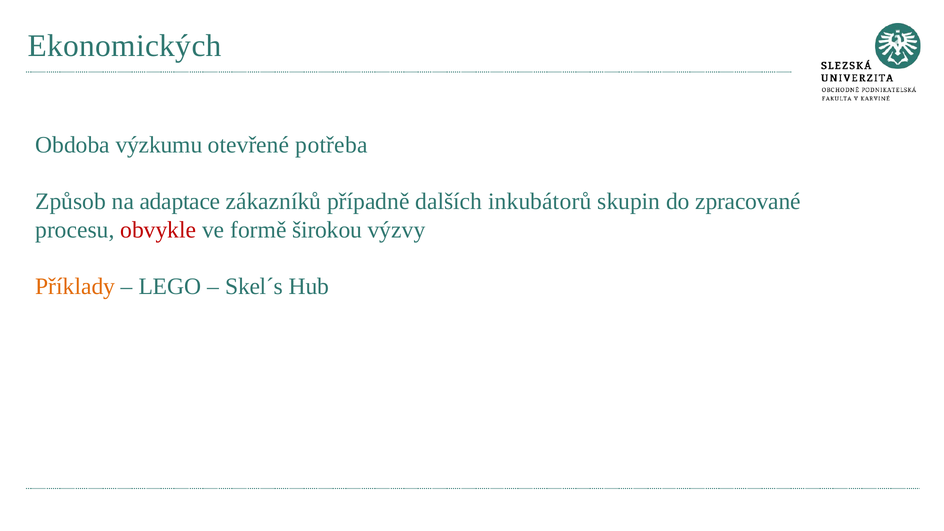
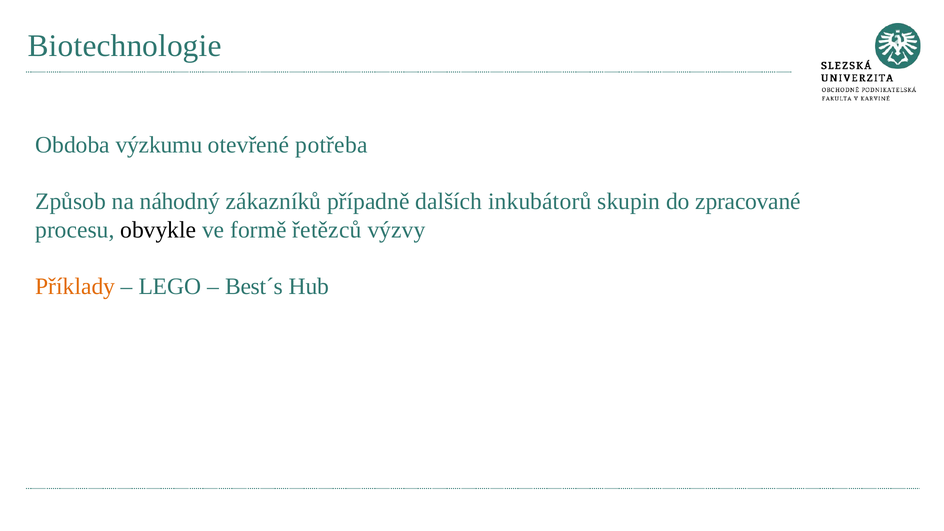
Ekonomických: Ekonomických -> Biotechnologie
adaptace: adaptace -> náhodný
obvykle colour: red -> black
širokou: širokou -> řetězců
Skel´s: Skel´s -> Best´s
